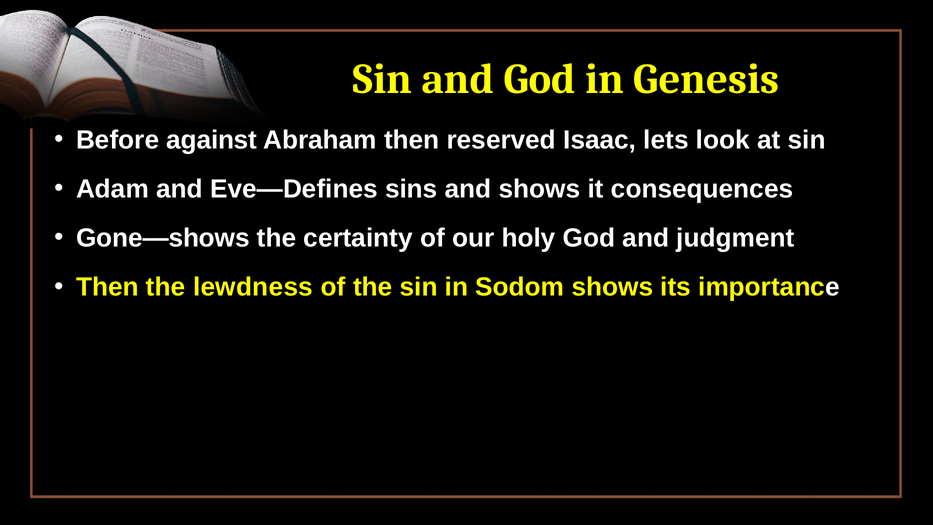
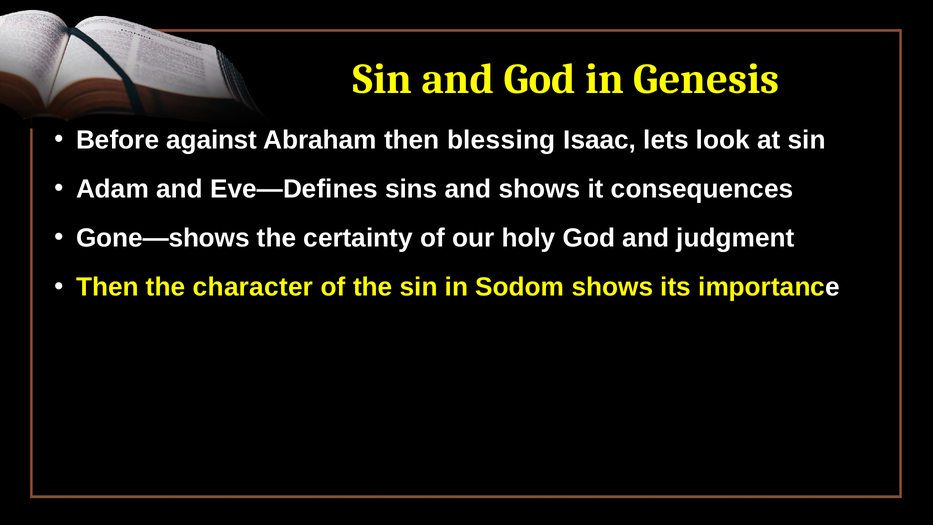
reserved: reserved -> blessing
lewdness: lewdness -> character
